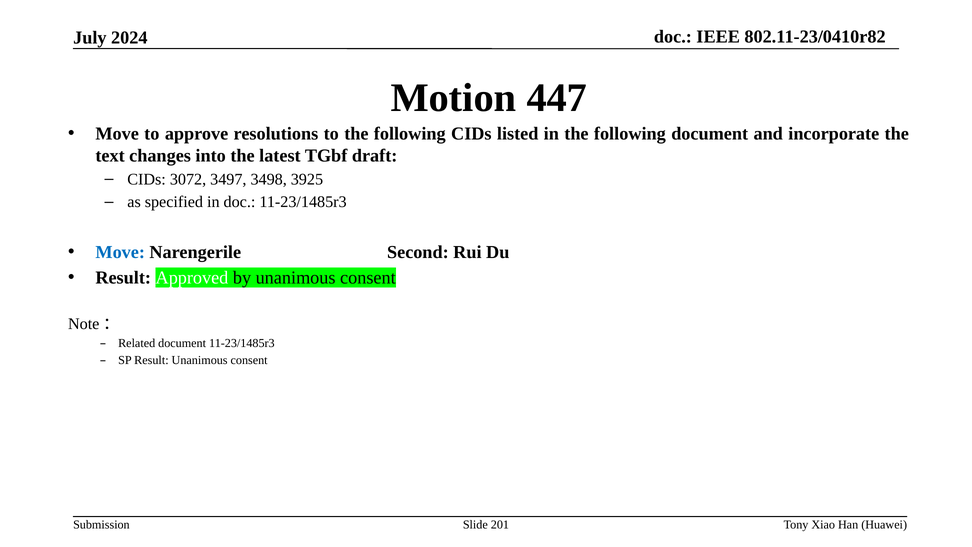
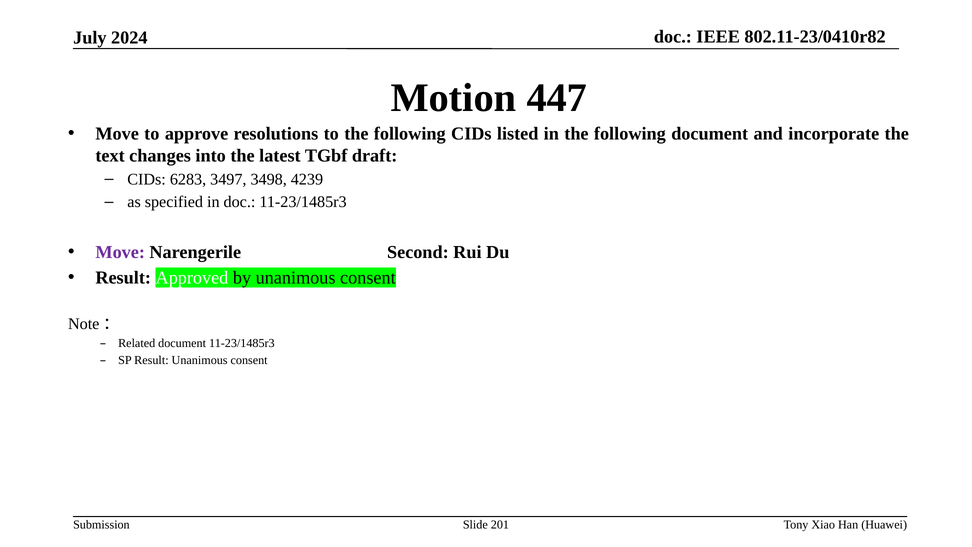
3072: 3072 -> 6283
3925: 3925 -> 4239
Move at (120, 252) colour: blue -> purple
